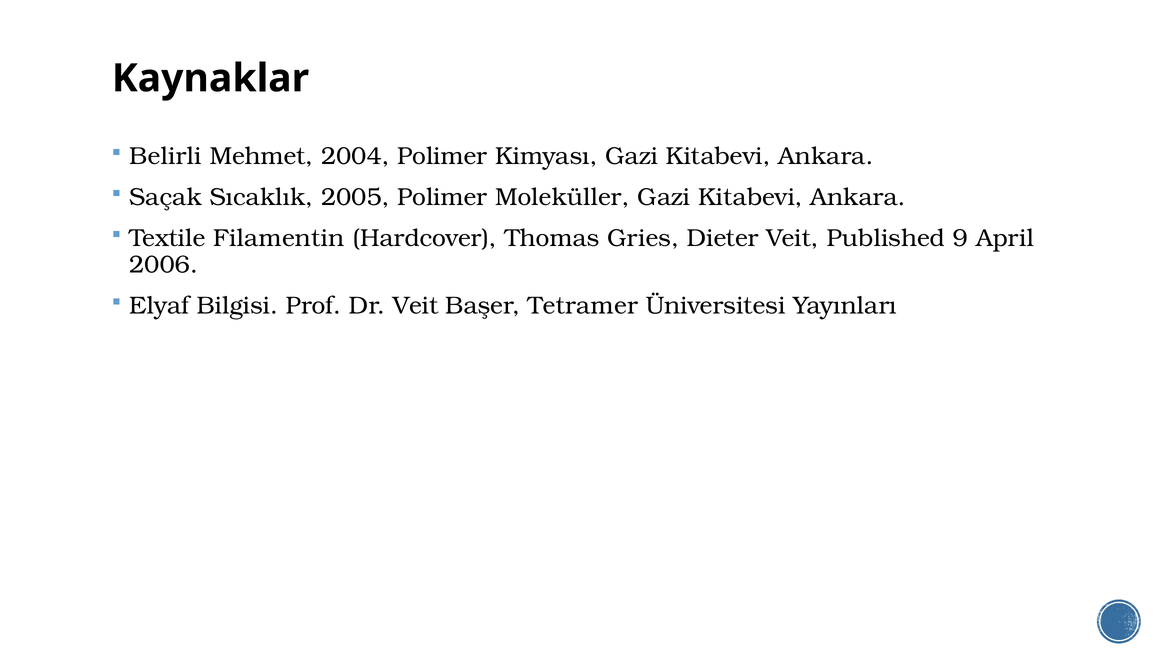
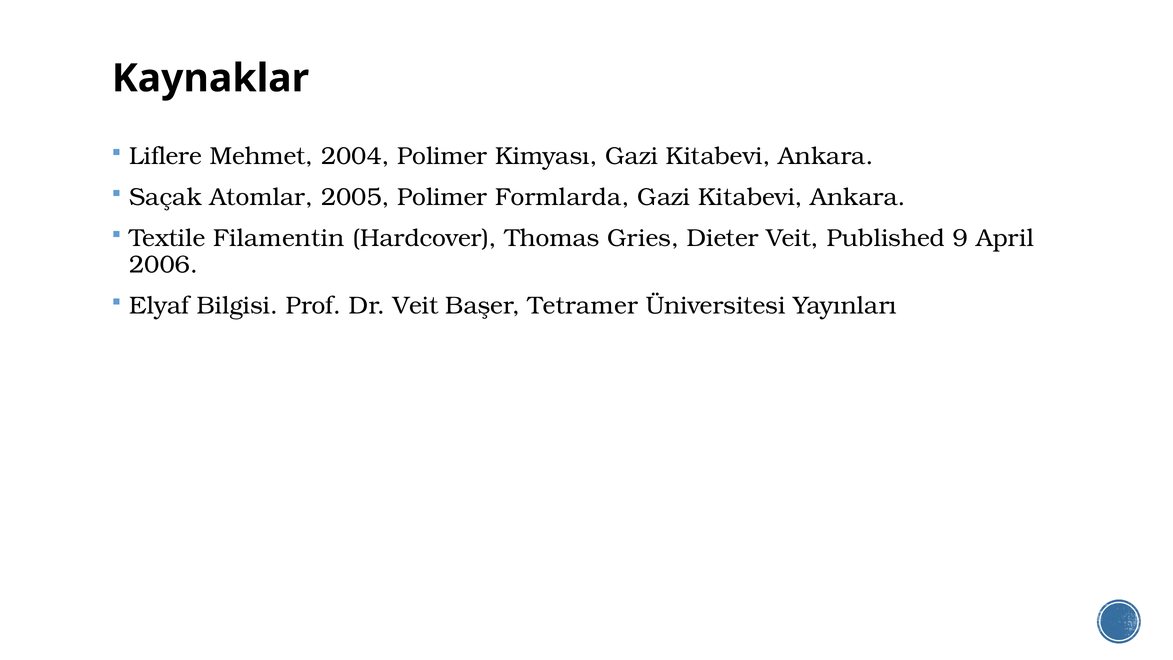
Belirli: Belirli -> Liflere
Sıcaklık: Sıcaklık -> Atomlar
Moleküller: Moleküller -> Formlarda
